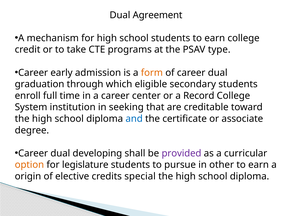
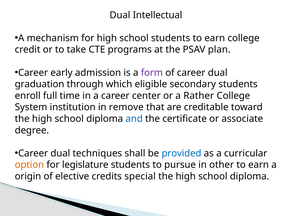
Agreement: Agreement -> Intellectual
type: type -> plan
form colour: orange -> purple
Record: Record -> Rather
seeking: seeking -> remove
developing: developing -> techniques
provided colour: purple -> blue
